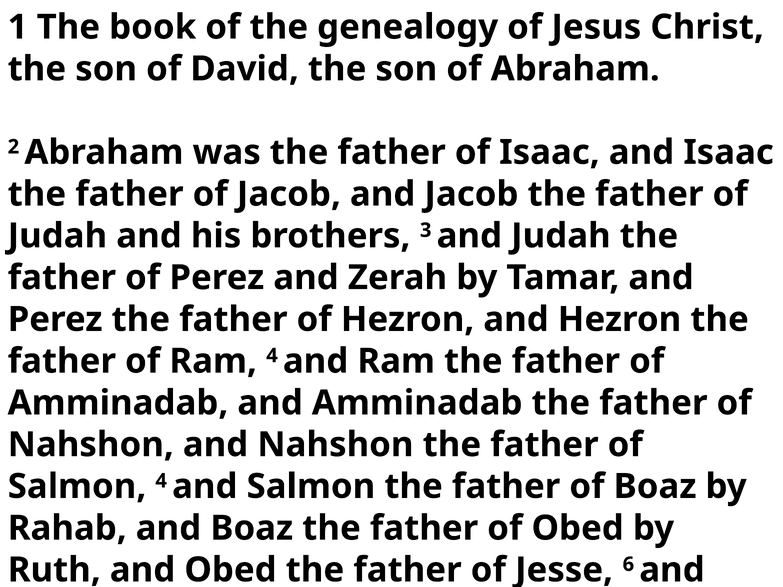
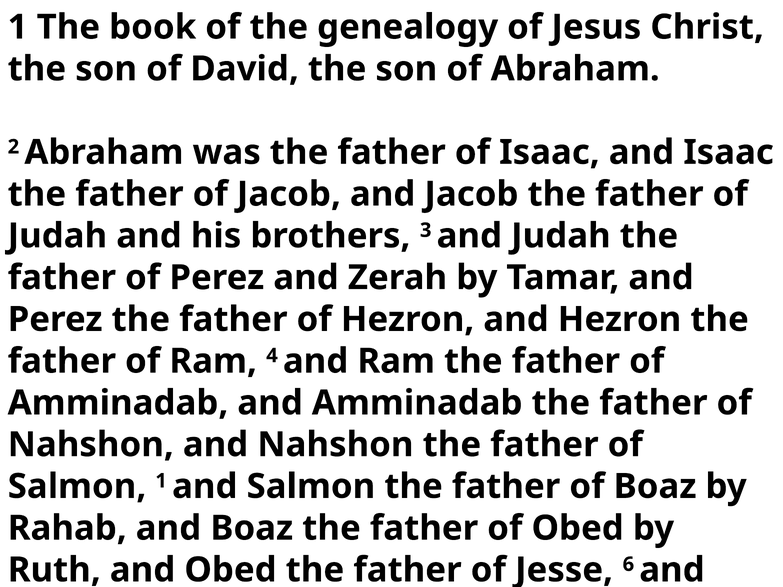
Salmon 4: 4 -> 1
